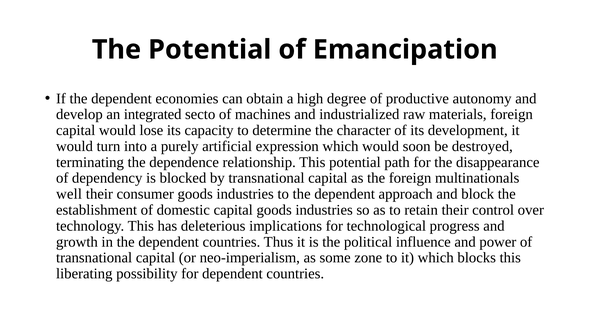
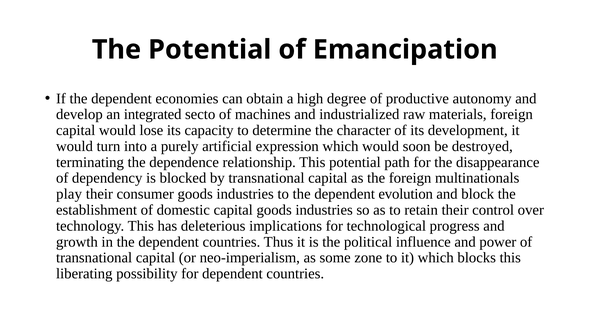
well: well -> play
approach: approach -> evolution
